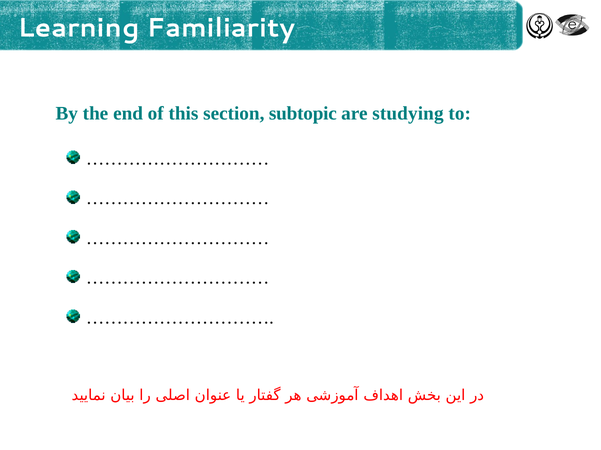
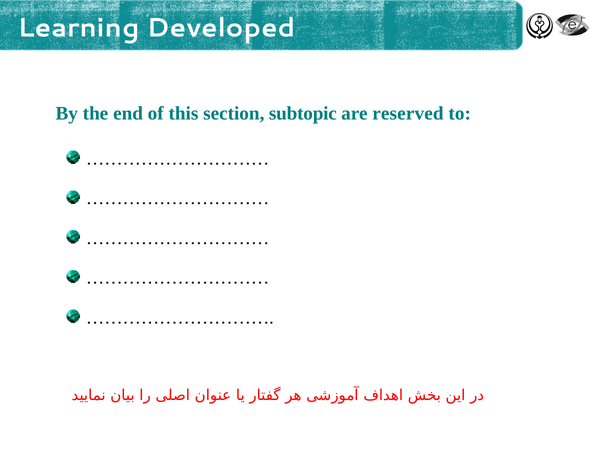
Familiarity: Familiarity -> Developed
studying: studying -> reserved
